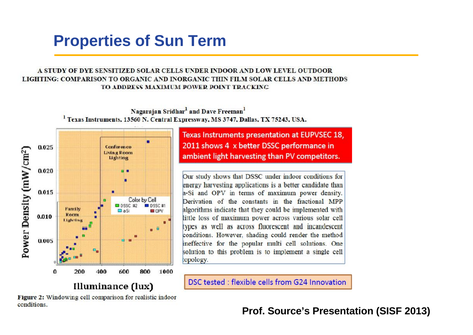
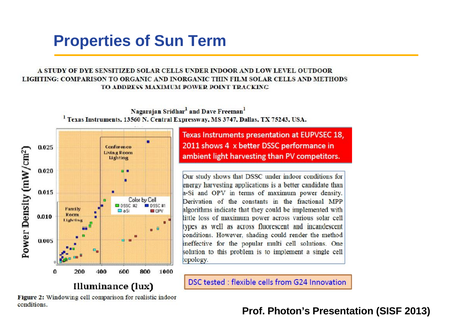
Source’s: Source’s -> Photon’s
